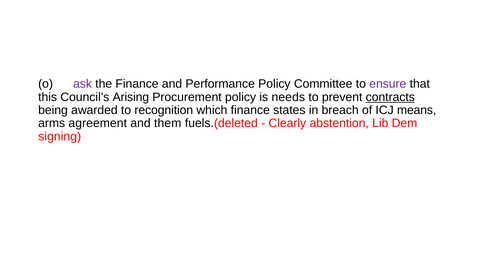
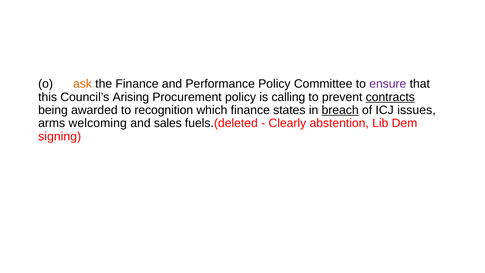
ask colour: purple -> orange
needs: needs -> calling
breach underline: none -> present
means: means -> issues
agreement: agreement -> welcoming
them: them -> sales
